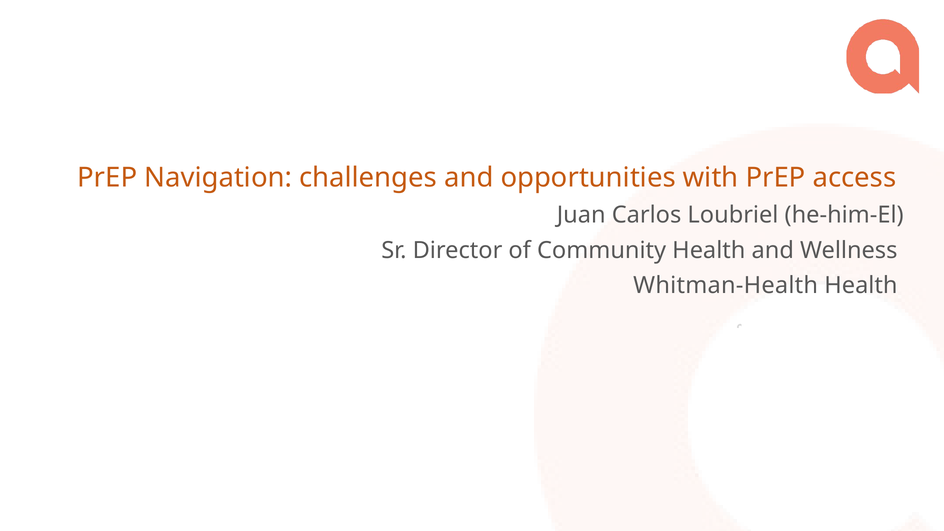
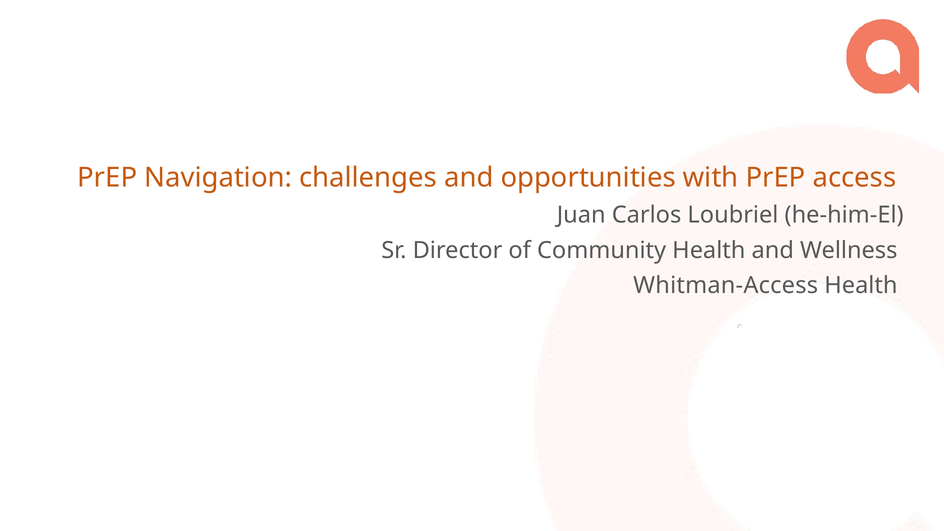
Whitman-Health: Whitman-Health -> Whitman-Access
